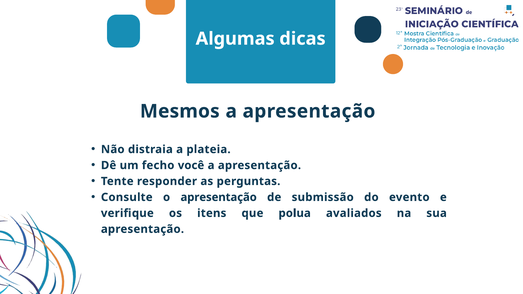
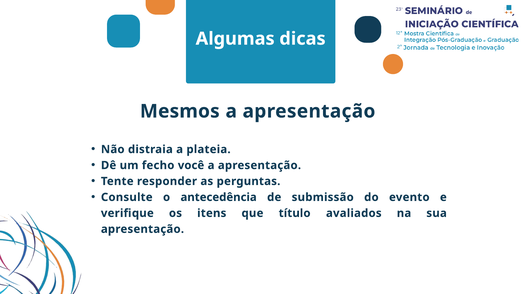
o apresentação: apresentação -> antecedência
polua: polua -> título
